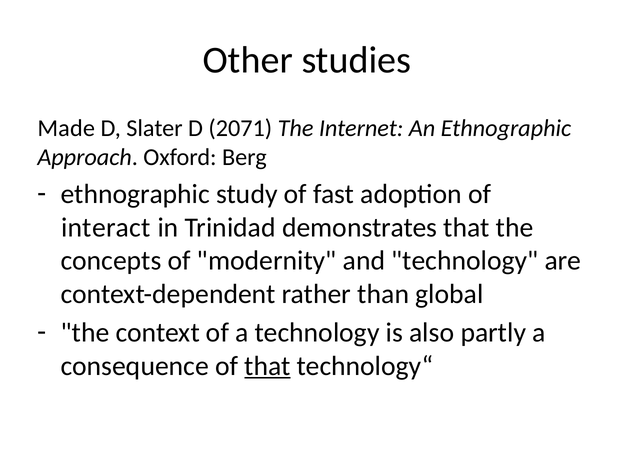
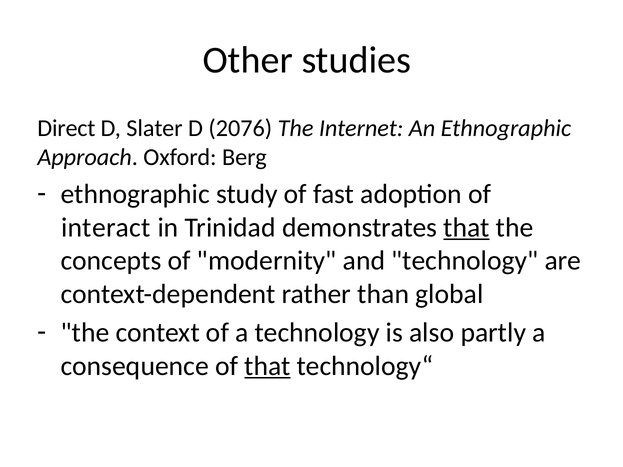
Made: Made -> Direct
2071: 2071 -> 2076
that at (467, 228) underline: none -> present
